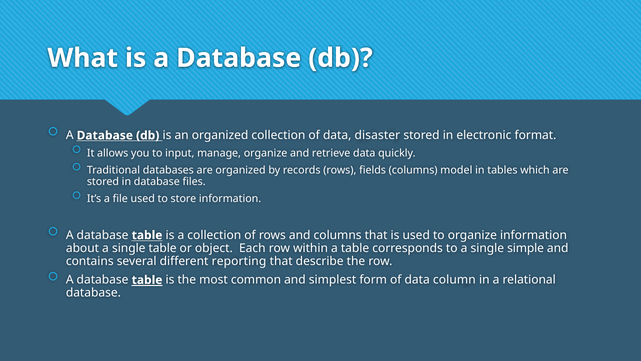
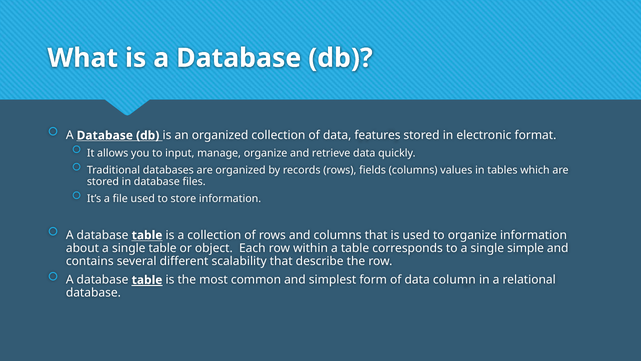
disaster: disaster -> features
model: model -> values
reporting: reporting -> scalability
